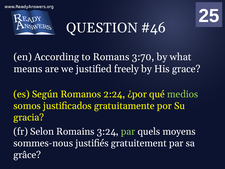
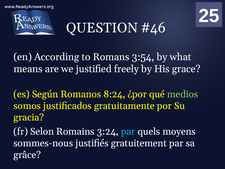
3:70: 3:70 -> 3:54
2:24: 2:24 -> 8:24
par at (128, 131) colour: light green -> light blue
